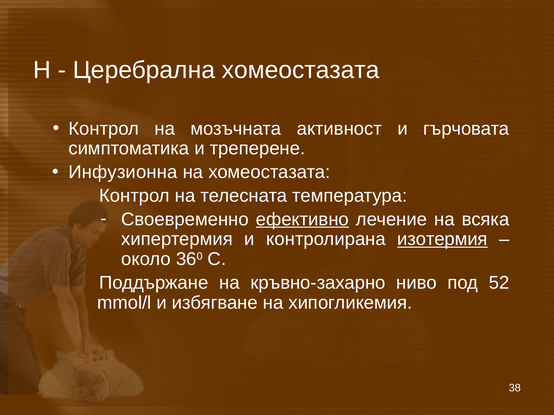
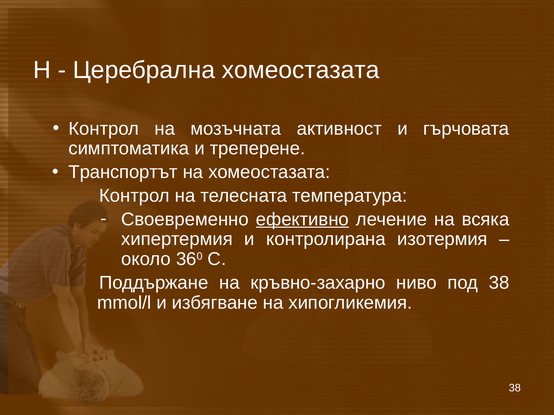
Инфузионна: Инфузионна -> Транспортът
изотермия underline: present -> none
под 52: 52 -> 38
